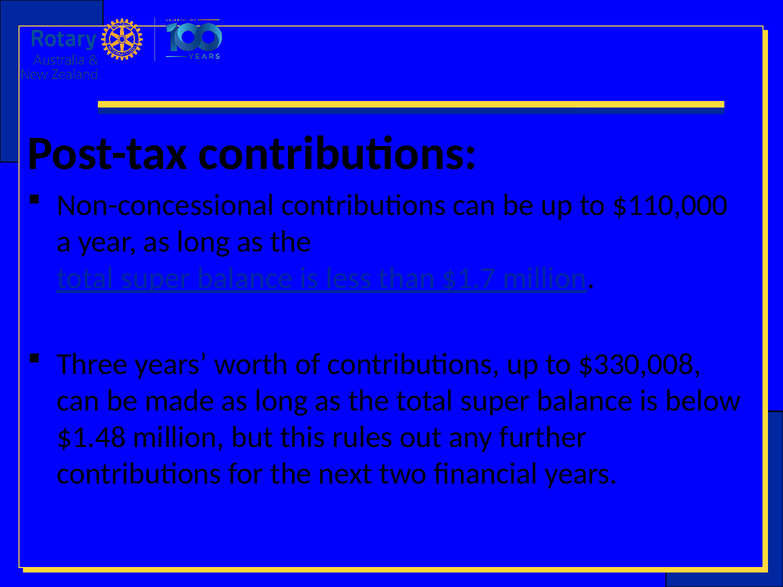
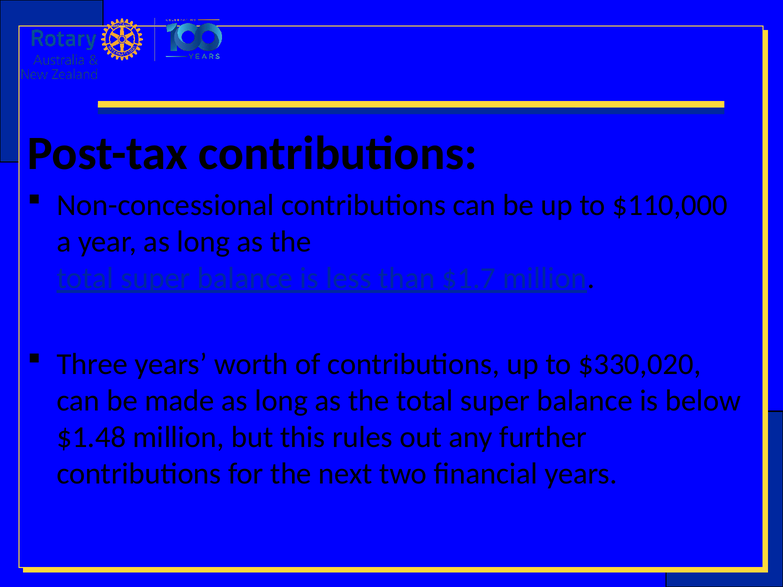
$330,008: $330,008 -> $330,020
